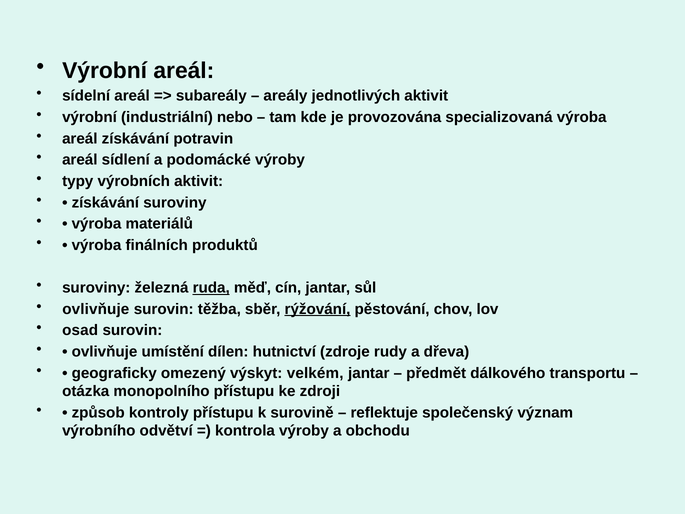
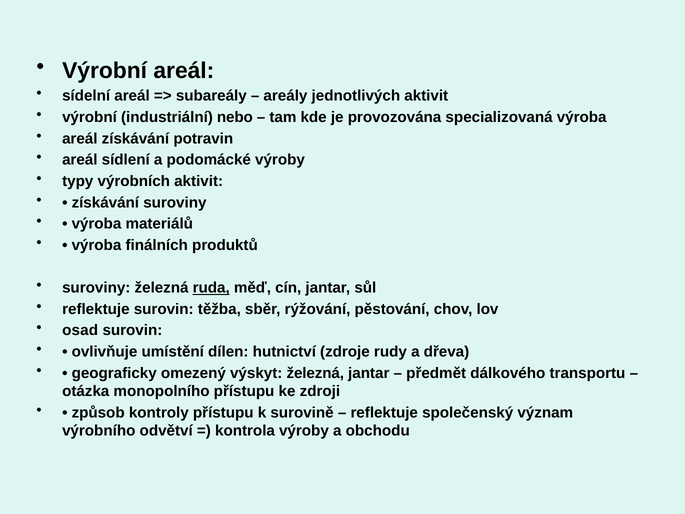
ovlivňuje at (96, 309): ovlivňuje -> reflektuje
rýžování underline: present -> none
výskyt velkém: velkém -> železná
